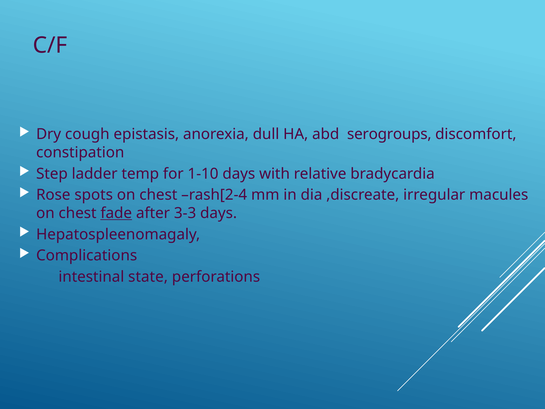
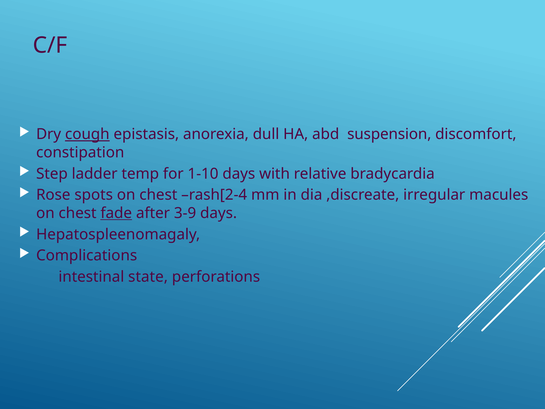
cough underline: none -> present
serogroups: serogroups -> suspension
3-3: 3-3 -> 3-9
